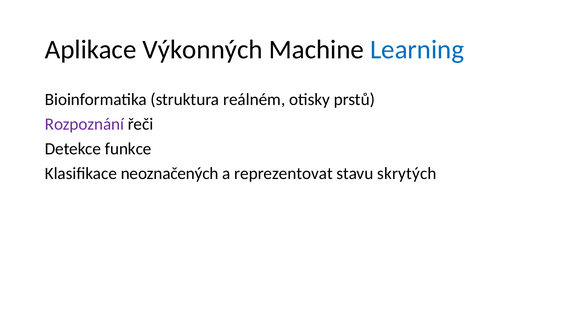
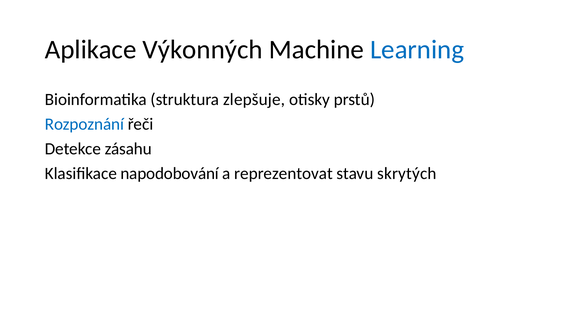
reálném: reálném -> zlepšuje
Rozpoznání colour: purple -> blue
funkce: funkce -> zásahu
neoznačených: neoznačených -> napodobování
